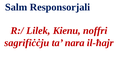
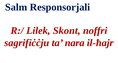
Kienu: Kienu -> Skont
